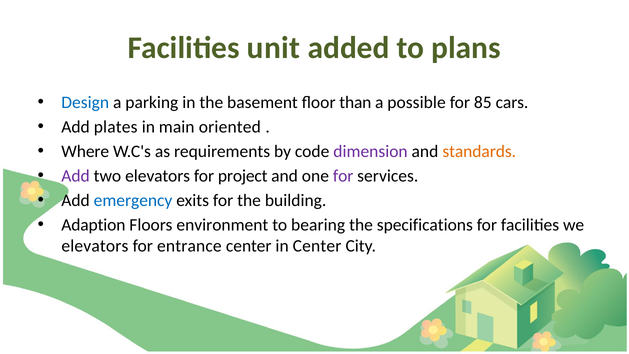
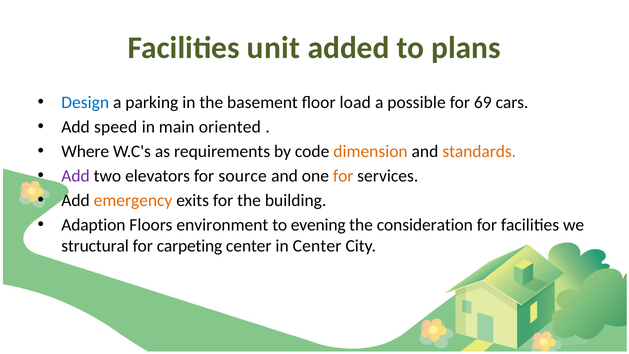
than: than -> load
85: 85 -> 69
plates: plates -> speed
dimension colour: purple -> orange
project: project -> source
for at (343, 176) colour: purple -> orange
emergency colour: blue -> orange
bearing: bearing -> evening
specifications: specifications -> consideration
elevators at (95, 246): elevators -> structural
entrance: entrance -> carpeting
